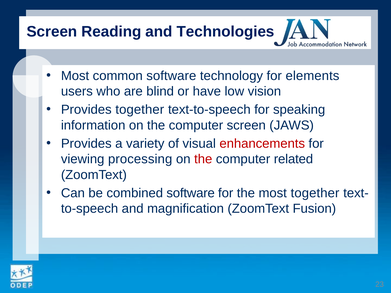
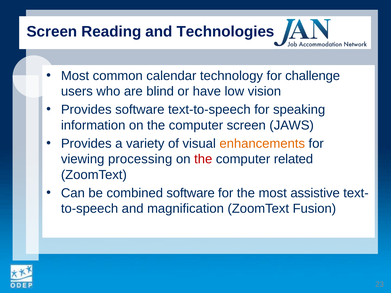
common software: software -> calendar
elements: elements -> challenge
Provides together: together -> software
enhancements colour: red -> orange
most together: together -> assistive
